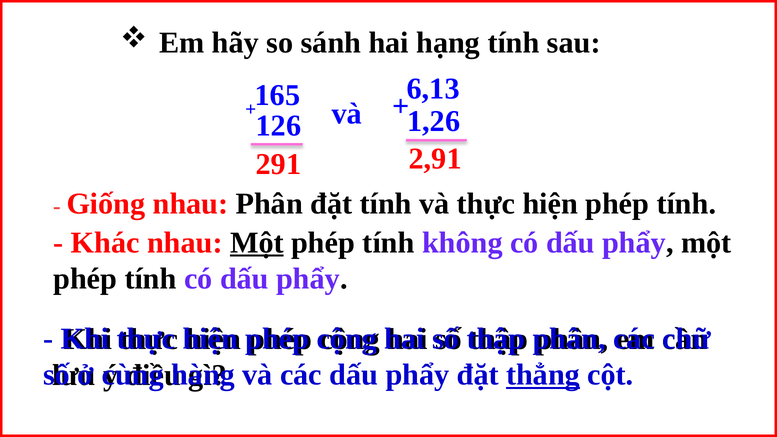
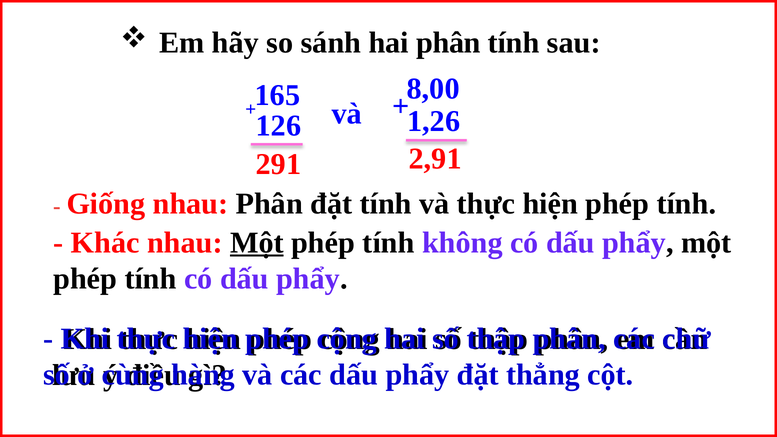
hai hạng: hạng -> phân
6,13: 6,13 -> 8,00
thẳng underline: present -> none
